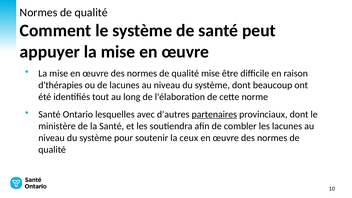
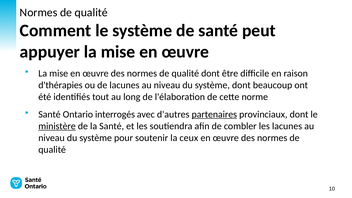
qualité mise: mise -> dont
lesquelles: lesquelles -> interrogés
ministère underline: none -> present
